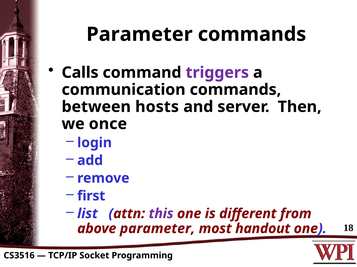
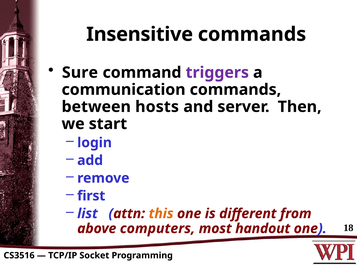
Parameter at (139, 34): Parameter -> Insensitive
Calls: Calls -> Sure
once: once -> start
this colour: purple -> orange
above parameter: parameter -> computers
